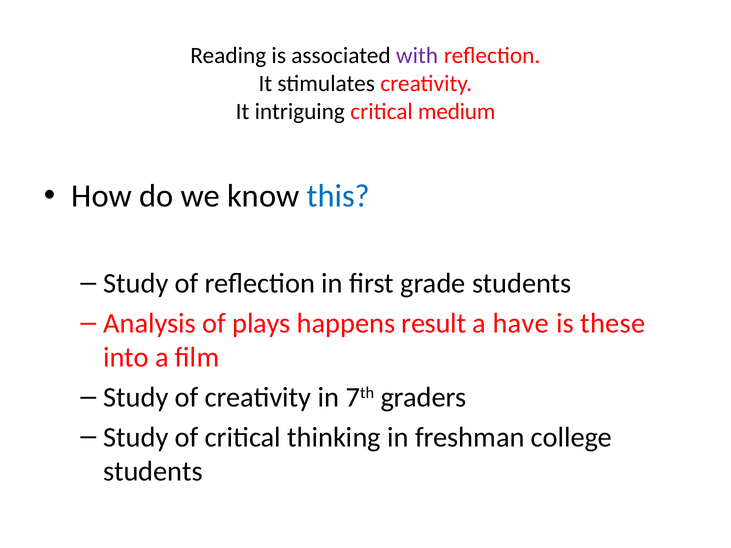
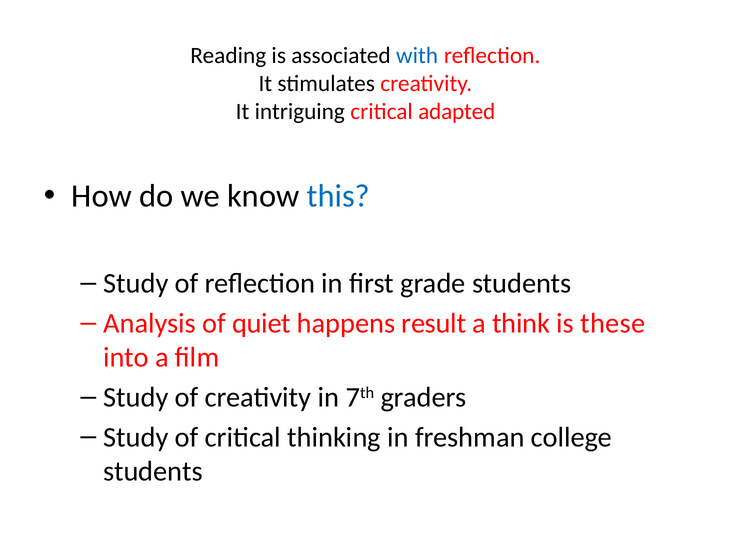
with colour: purple -> blue
medium: medium -> adapted
plays: plays -> quiet
have: have -> think
